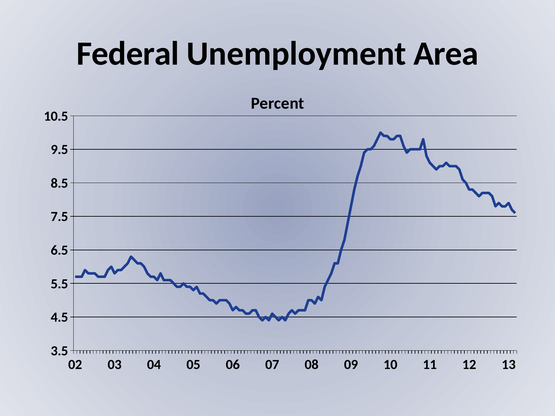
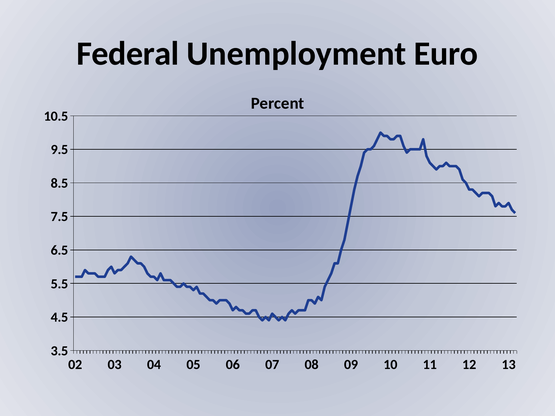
Area: Area -> Euro
